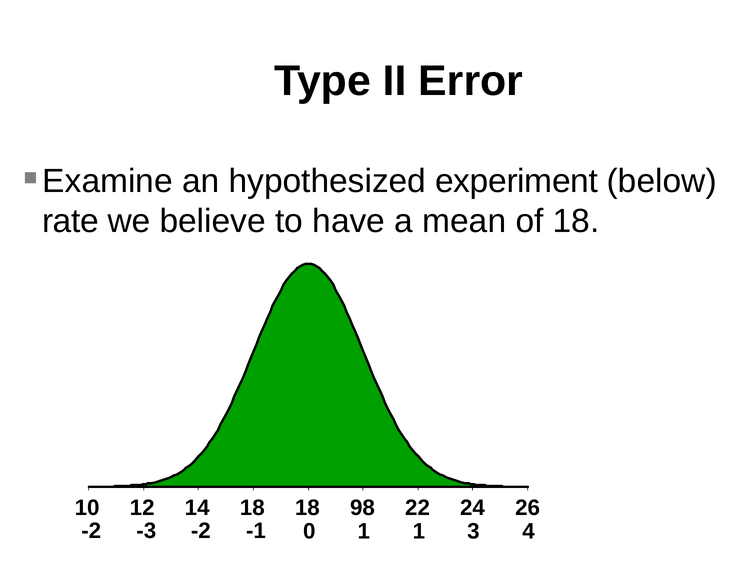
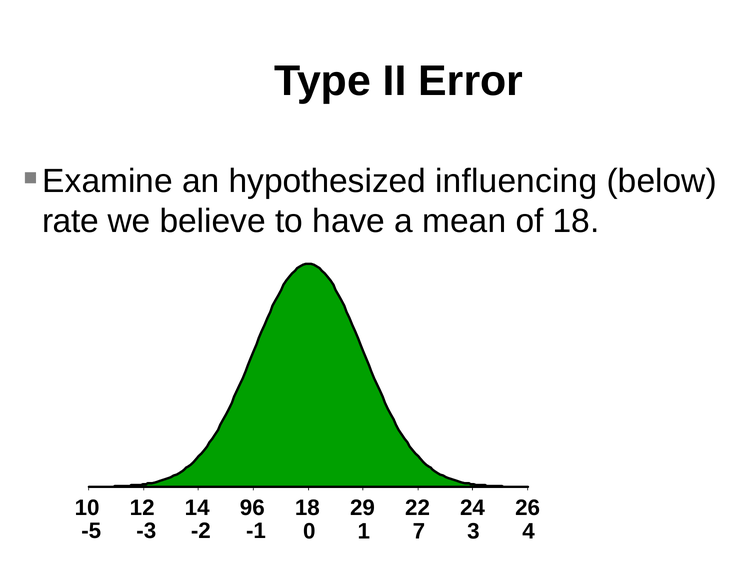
experiment: experiment -> influencing
14 18: 18 -> 96
98: 98 -> 29
-2 at (91, 531): -2 -> -5
1 1: 1 -> 7
